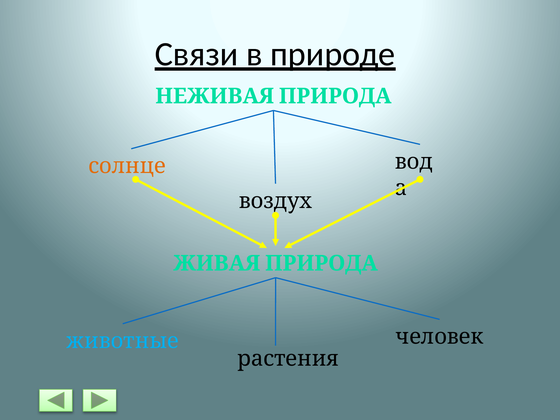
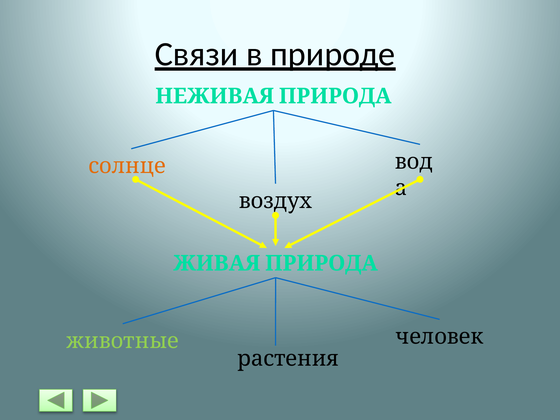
животные colour: light blue -> light green
